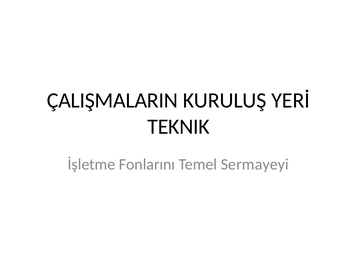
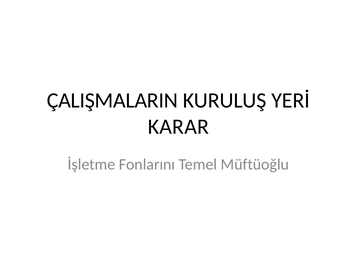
TEKNIK: TEKNIK -> KARAR
Sermayeyi: Sermayeyi -> Müftüoğlu
